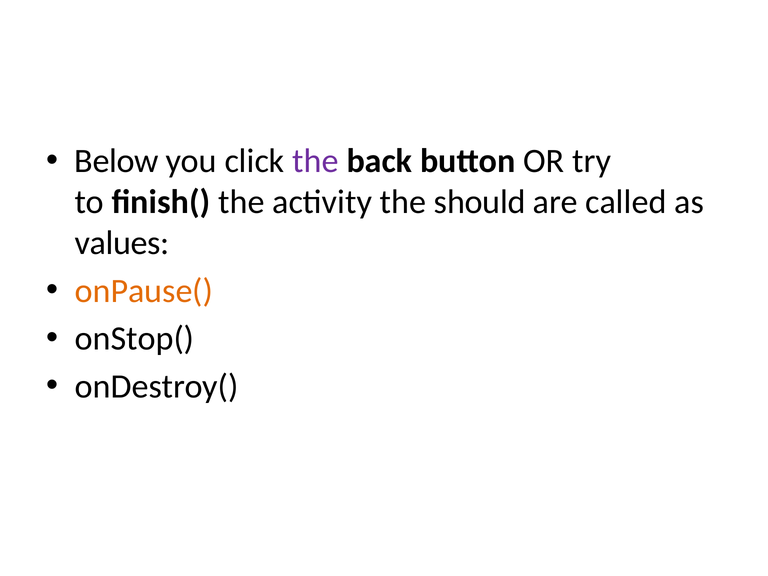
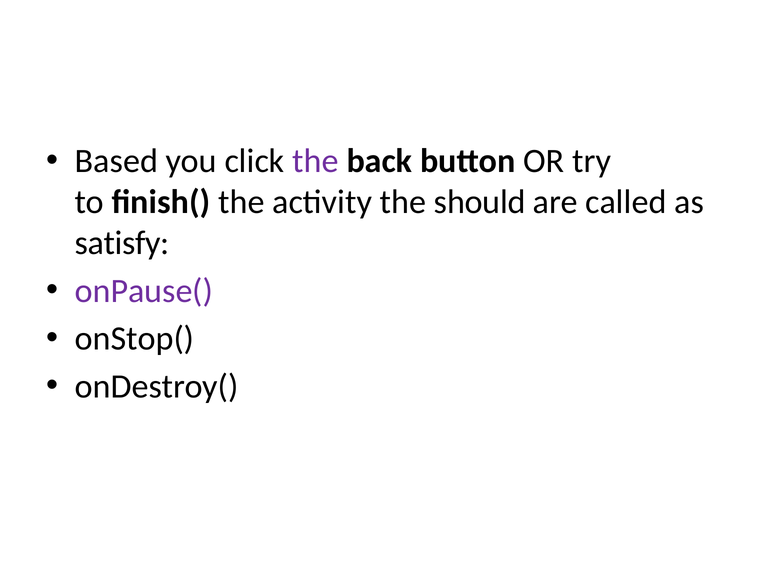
Below: Below -> Based
values: values -> satisfy
onPause( colour: orange -> purple
